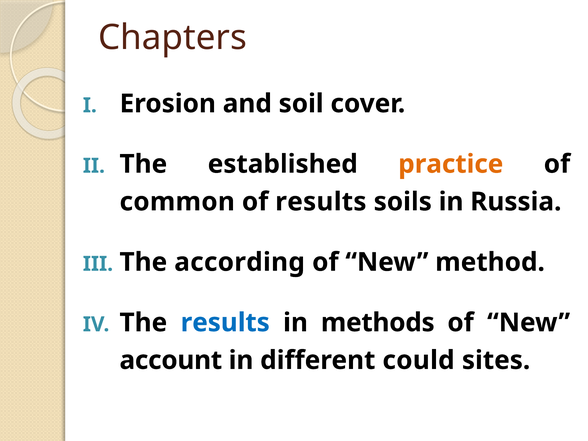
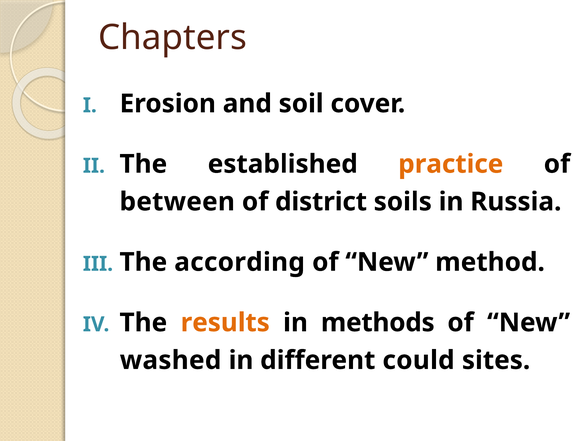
common: common -> between
of results: results -> district
results at (225, 323) colour: blue -> orange
account: account -> washed
